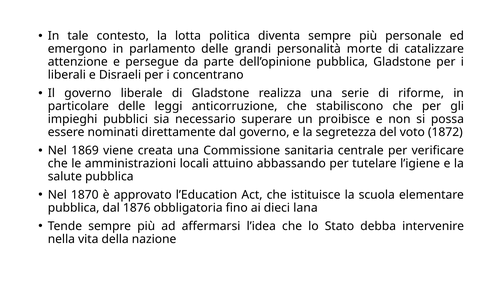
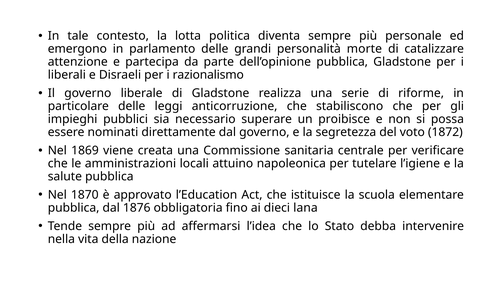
persegue: persegue -> partecipa
concentrano: concentrano -> razionalismo
abbassando: abbassando -> napoleonica
